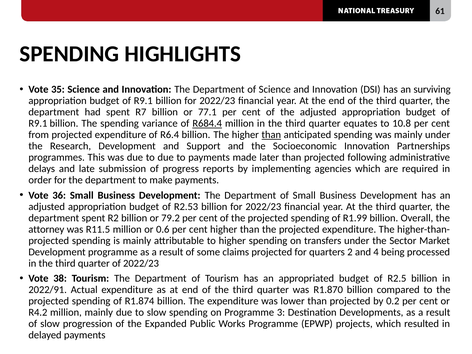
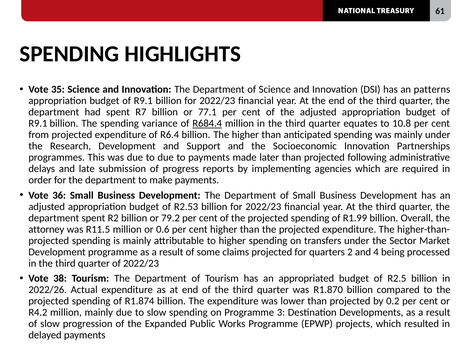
surviving: surviving -> patterns
than at (271, 135) underline: present -> none
2022/91: 2022/91 -> 2022/26
